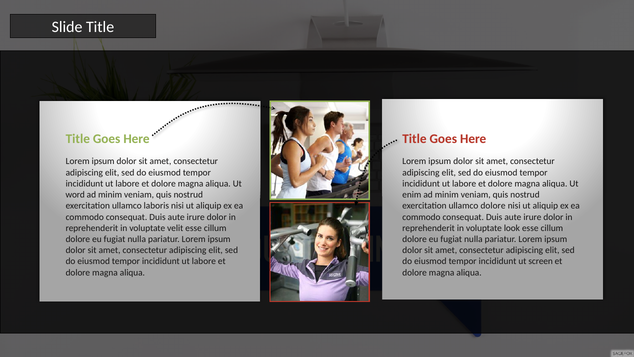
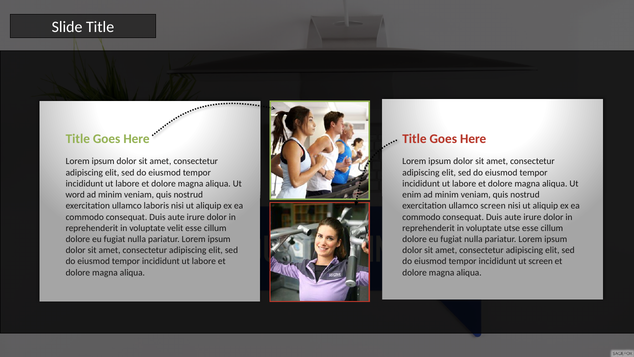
ullamco dolore: dolore -> screen
look: look -> utse
